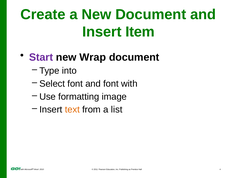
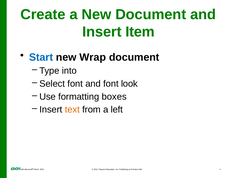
Start colour: purple -> blue
font with: with -> look
image: image -> boxes
list: list -> left
